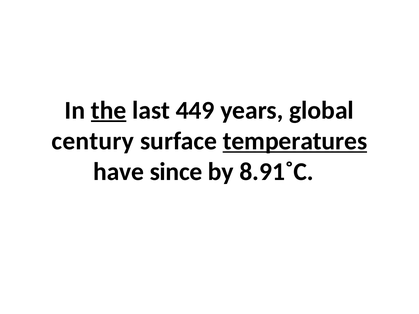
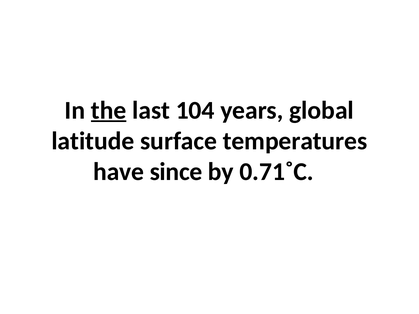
449: 449 -> 104
century: century -> latitude
temperatures underline: present -> none
8.91˚C: 8.91˚C -> 0.71˚C
